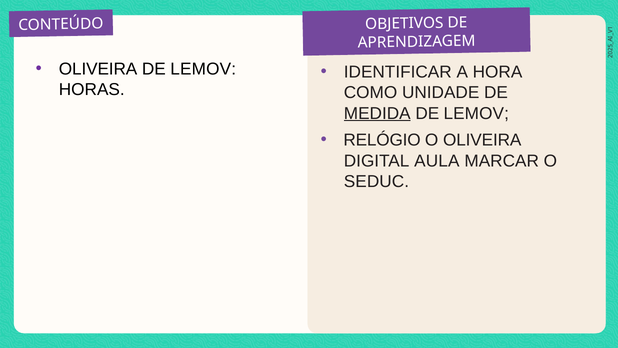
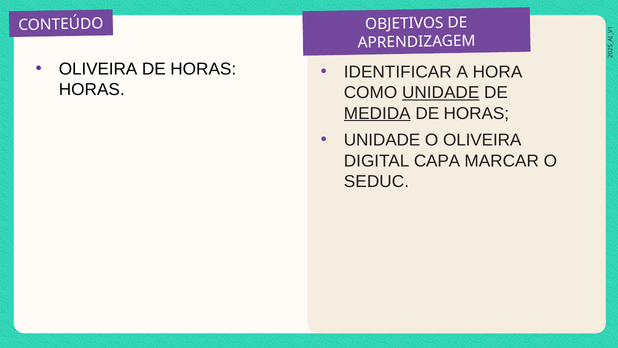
LEMOV at (203, 69): LEMOV -> HORAS
UNIDADE at (441, 93) underline: none -> present
LEMOV at (476, 113): LEMOV -> HORAS
RELÓGIO at (382, 140): RELÓGIO -> UNIDADE
AULA: AULA -> CAPA
